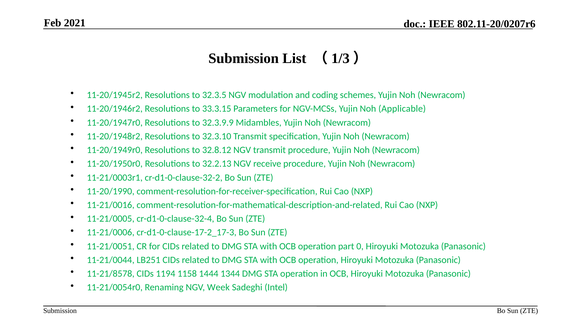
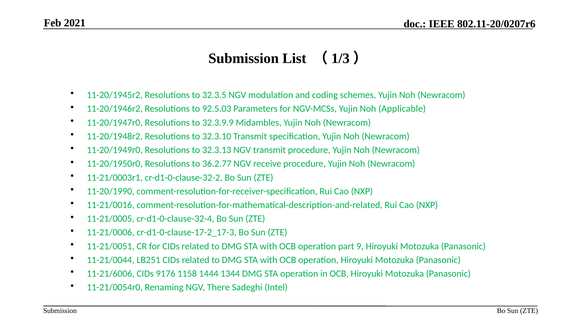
33.3.15: 33.3.15 -> 92.5.03
32.8.12: 32.8.12 -> 32.3.13
32.2.13: 32.2.13 -> 36.2.77
0: 0 -> 9
11-21/8578: 11-21/8578 -> 11-21/6006
1194: 1194 -> 9176
Week: Week -> There
